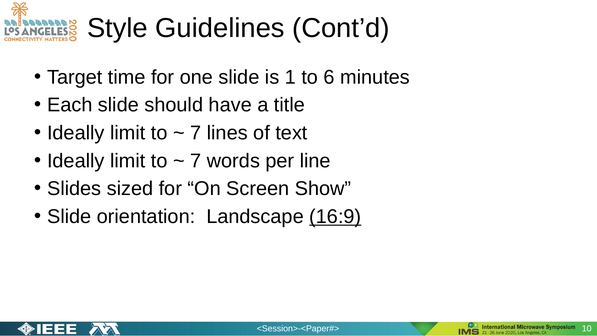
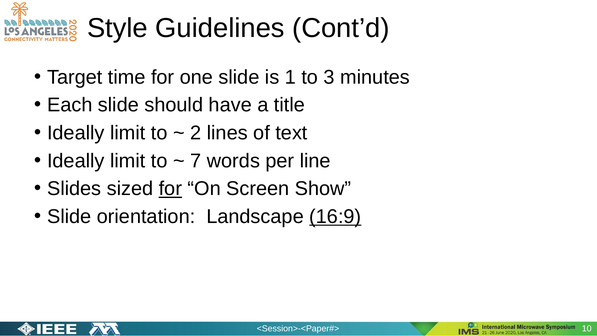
6: 6 -> 3
7 at (196, 133): 7 -> 2
for at (170, 189) underline: none -> present
